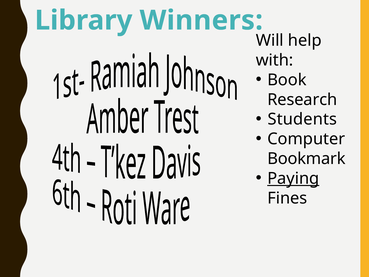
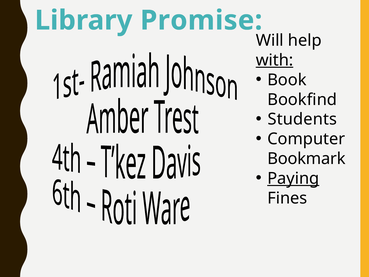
Winners: Winners -> Promise
with underline: none -> present
Research: Research -> Bookfind
